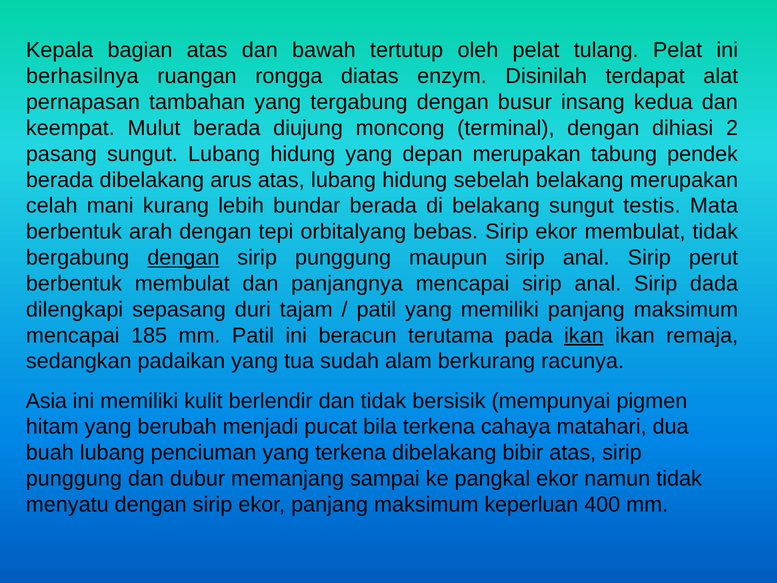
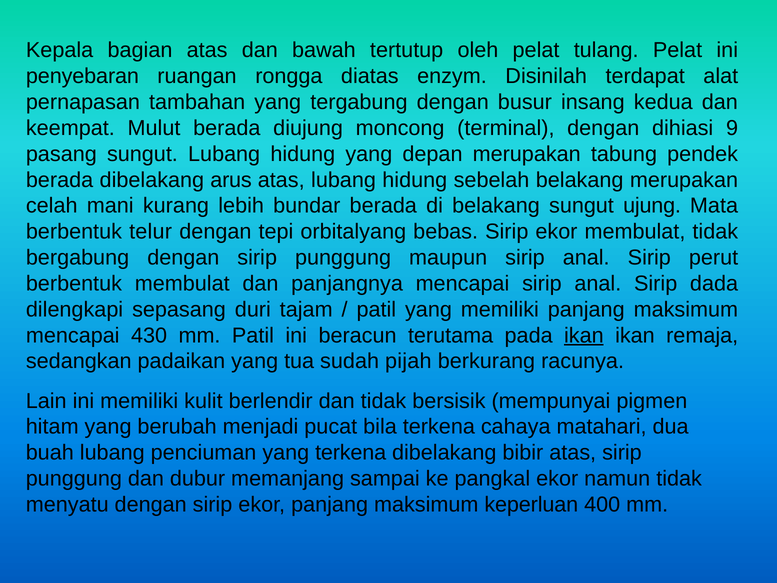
berhasilnya: berhasilnya -> penyebaran
2: 2 -> 9
testis: testis -> ujung
arah: arah -> telur
dengan at (183, 258) underline: present -> none
185: 185 -> 430
alam: alam -> pijah
Asia: Asia -> Lain
